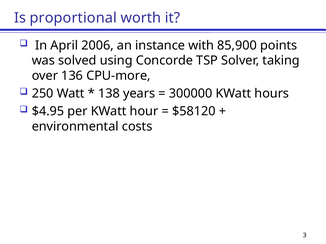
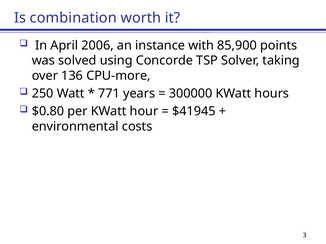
proportional: proportional -> combination
138: 138 -> 771
$4.95: $4.95 -> $0.80
$58120: $58120 -> $41945
